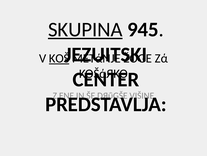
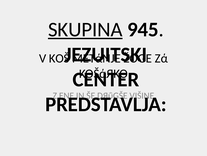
KOŠ underline: present -> none
